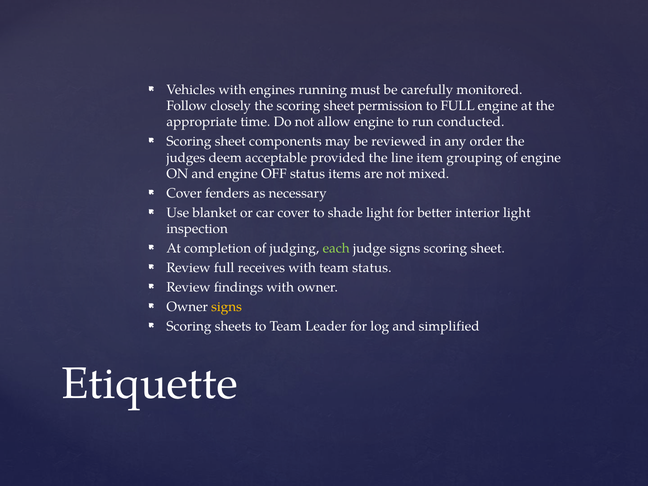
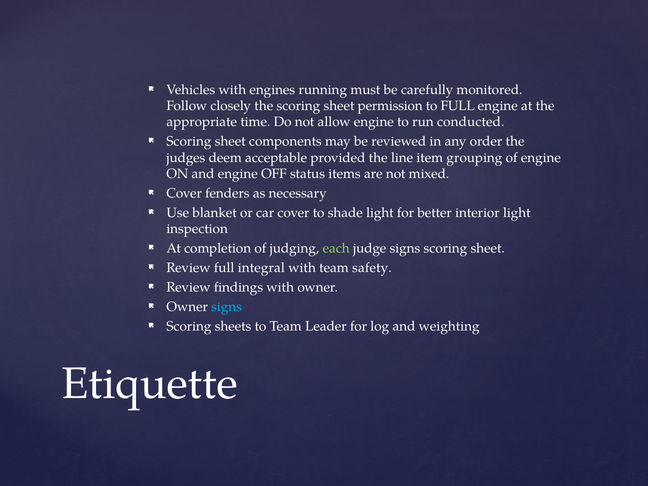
receives: receives -> integral
team status: status -> safety
signs at (227, 307) colour: yellow -> light blue
simplified: simplified -> weighting
